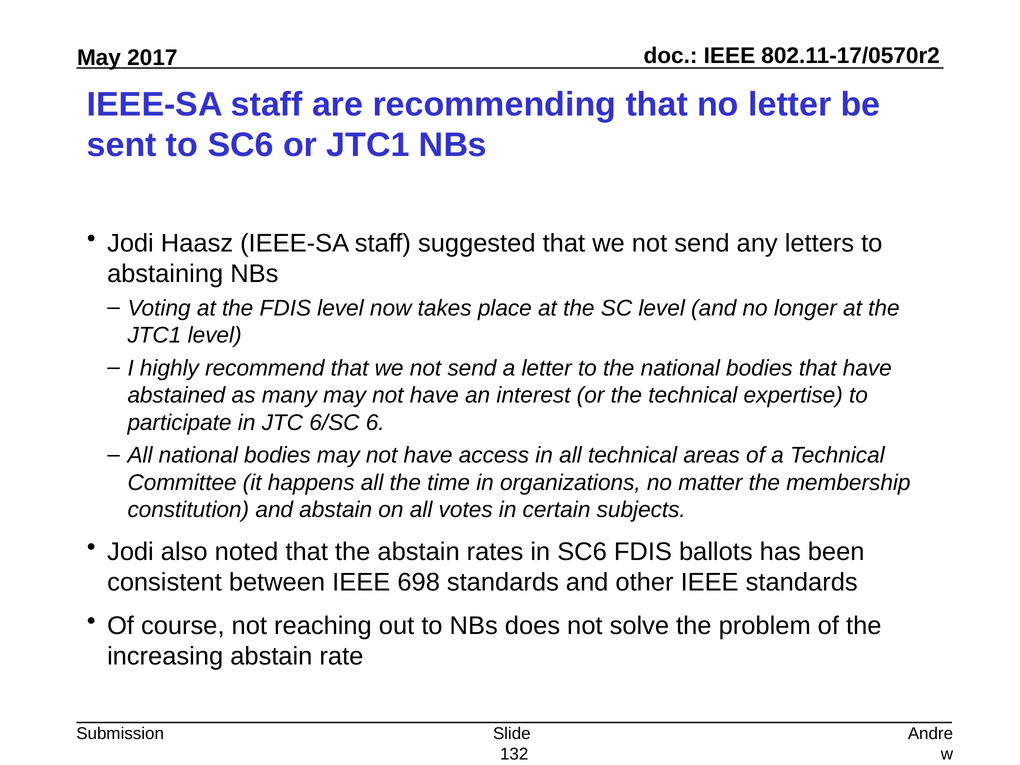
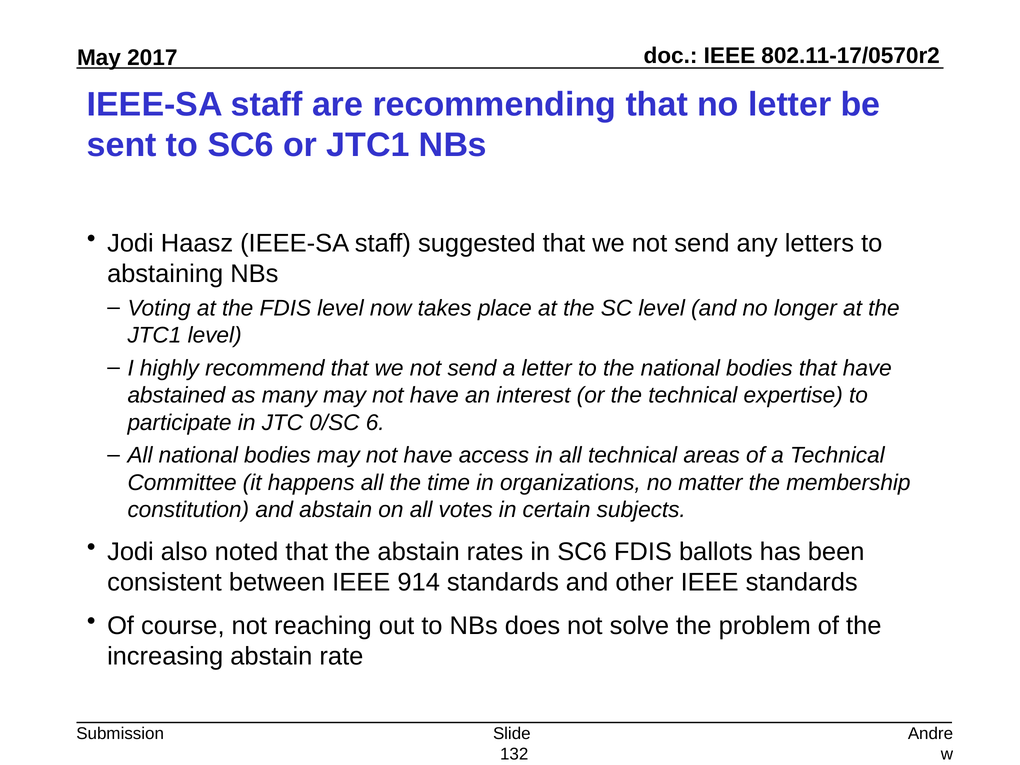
6/SC: 6/SC -> 0/SC
698: 698 -> 914
